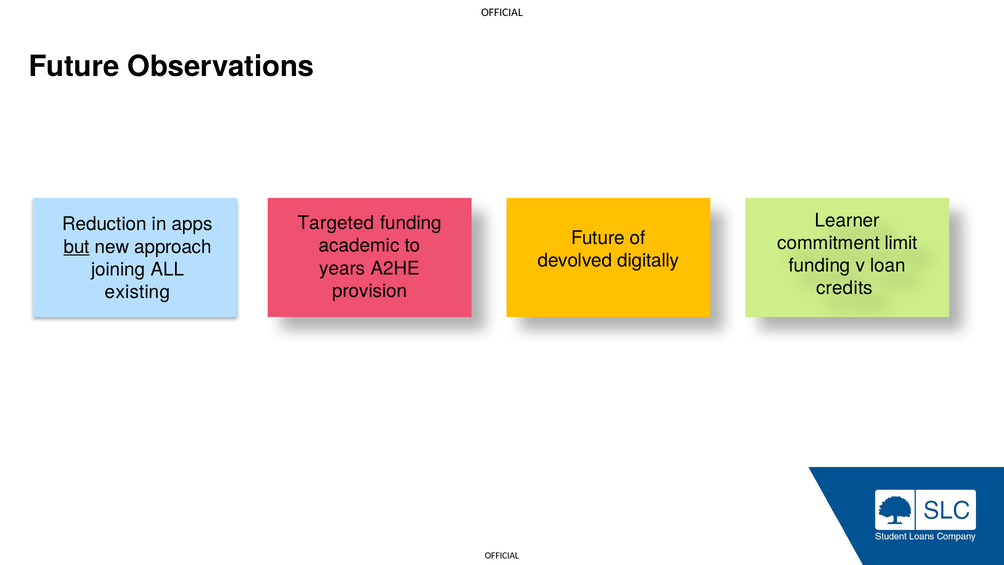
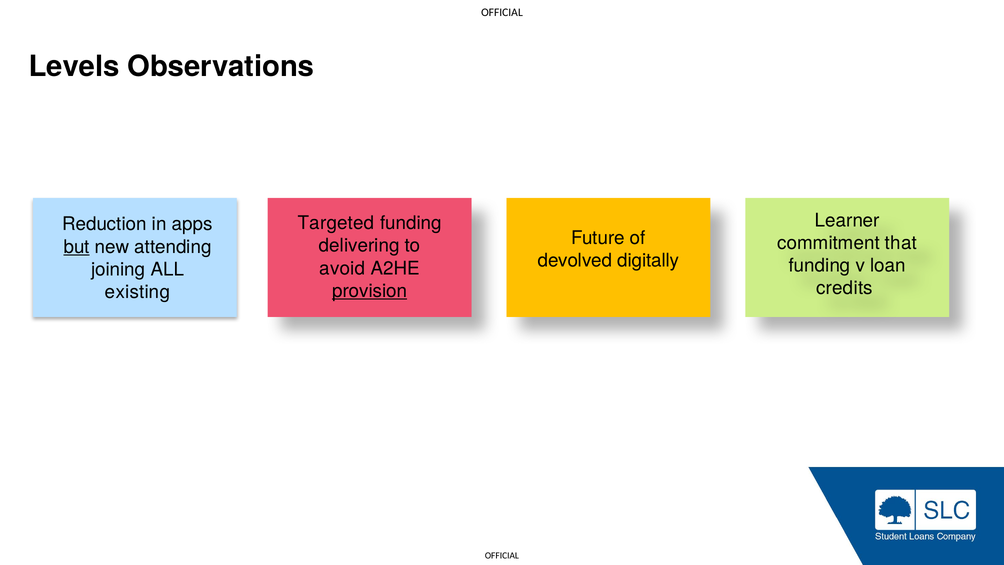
Future at (74, 66): Future -> Levels
limit: limit -> that
academic: academic -> delivering
approach: approach -> attending
years: years -> avoid
provision underline: none -> present
